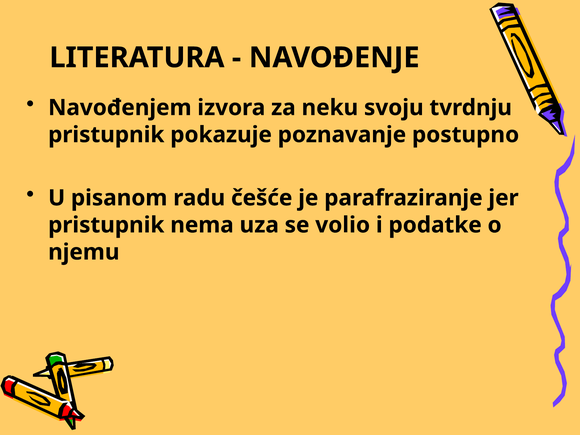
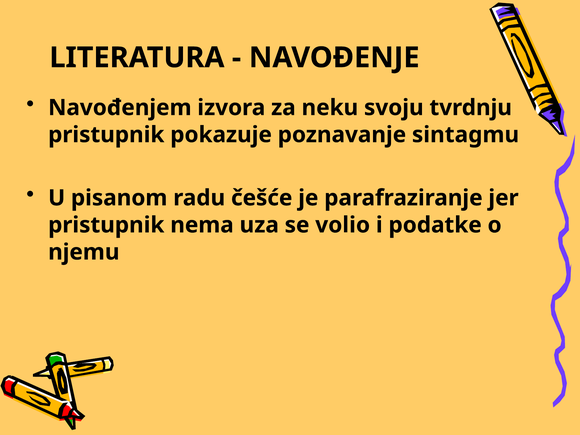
postupno: postupno -> sintagmu
